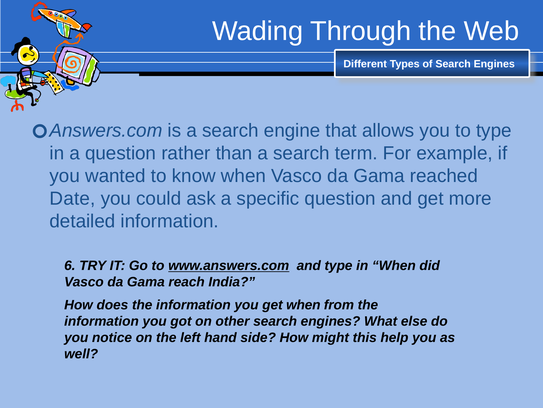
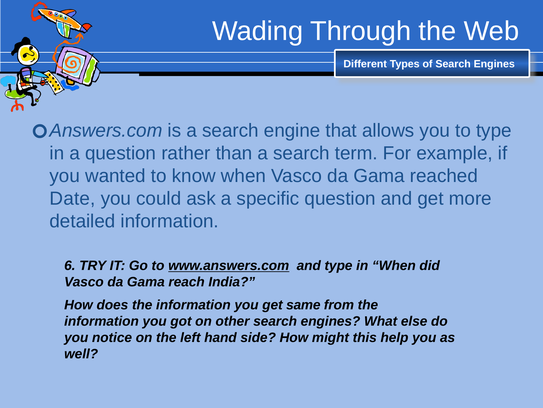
get when: when -> same
